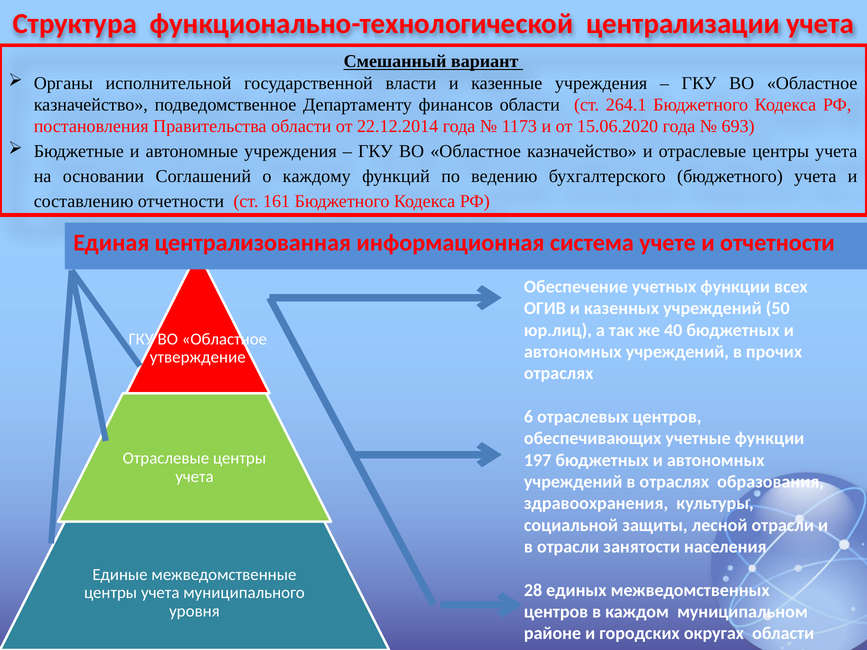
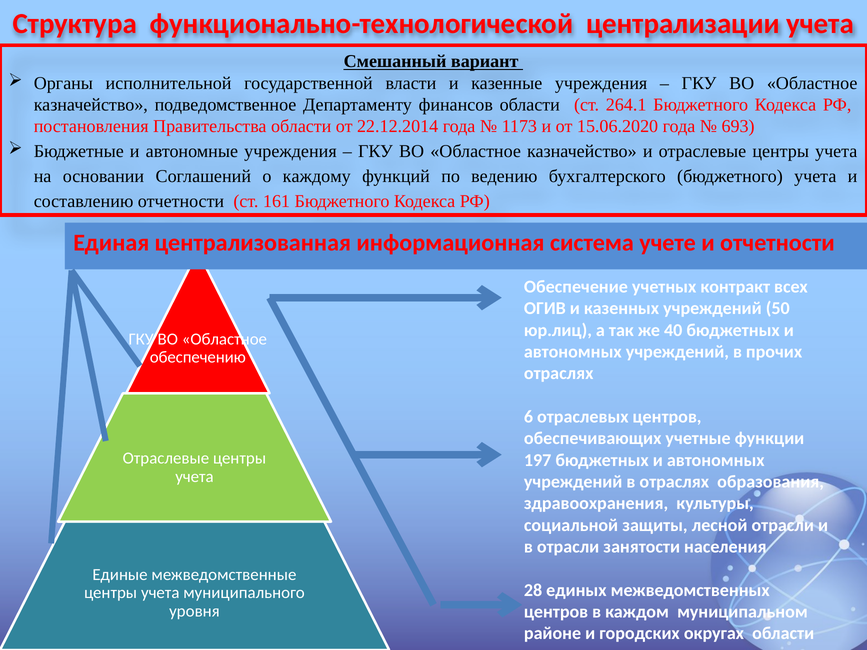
учетных функции: функции -> контракт
утверждение: утверждение -> обеспечению
